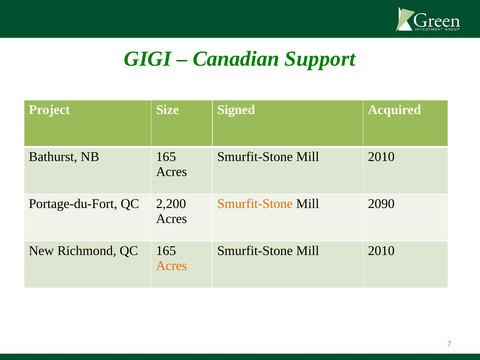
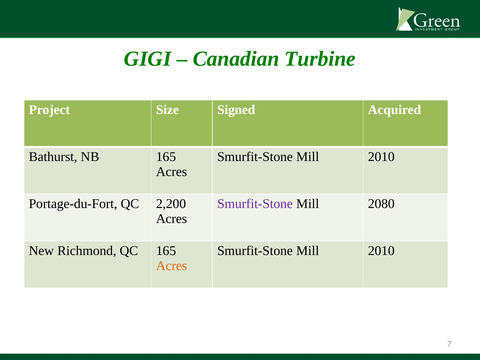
Support: Support -> Turbine
Smurfit-Stone at (255, 204) colour: orange -> purple
2090: 2090 -> 2080
